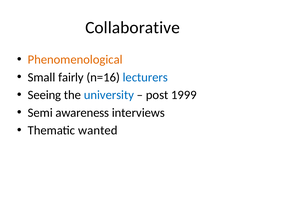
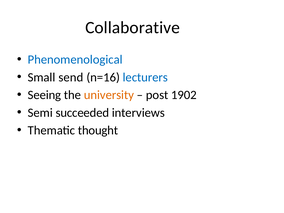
Phenomenological colour: orange -> blue
fairly: fairly -> send
university colour: blue -> orange
1999: 1999 -> 1902
awareness: awareness -> succeeded
wanted: wanted -> thought
